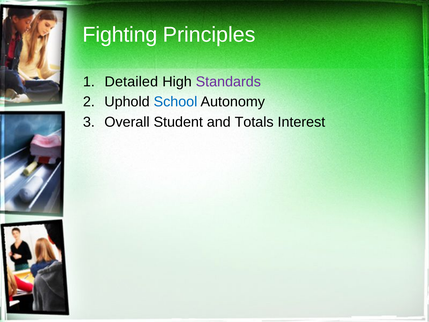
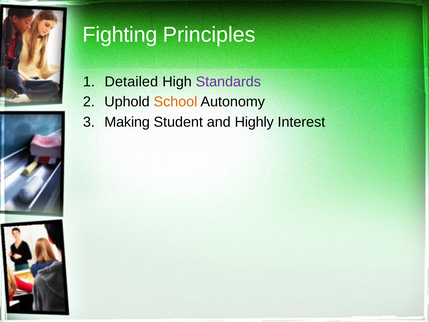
School colour: blue -> orange
Overall: Overall -> Making
Totals: Totals -> Highly
